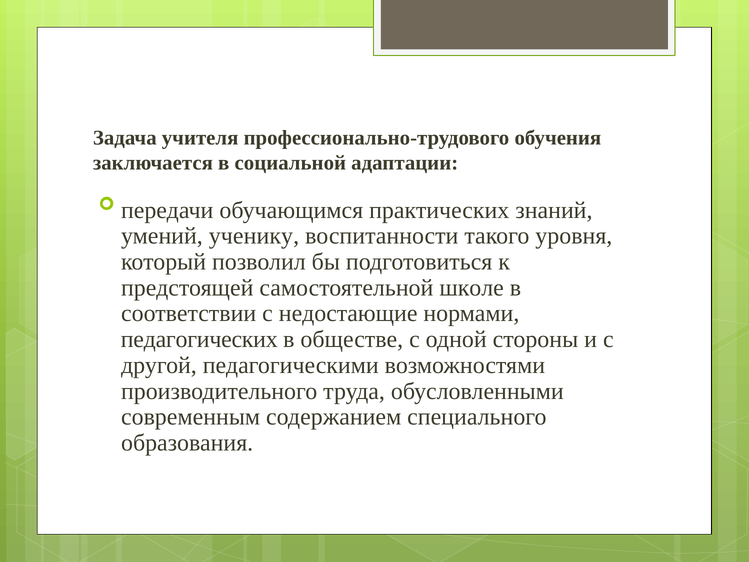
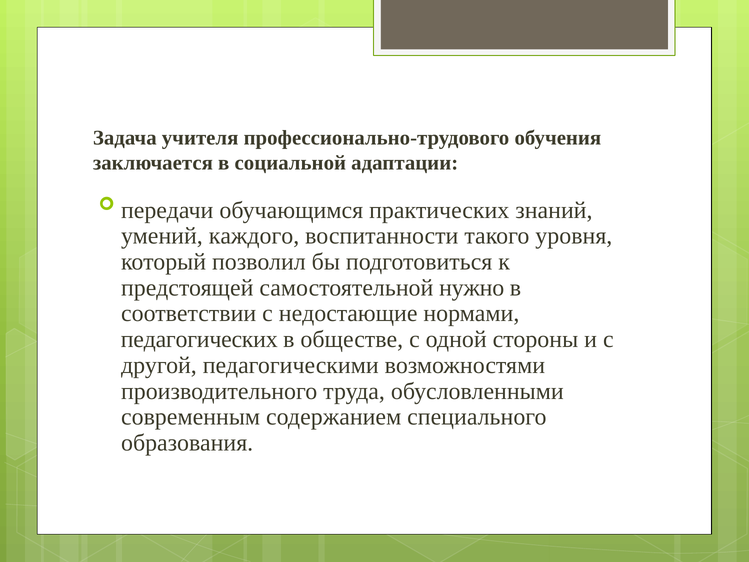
ученику: ученику -> каждого
школе: школе -> нужно
